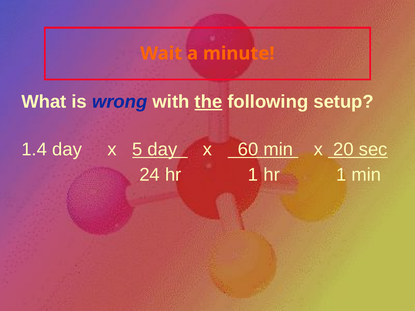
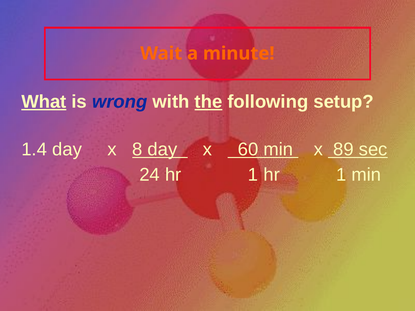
What underline: none -> present
5: 5 -> 8
20: 20 -> 89
